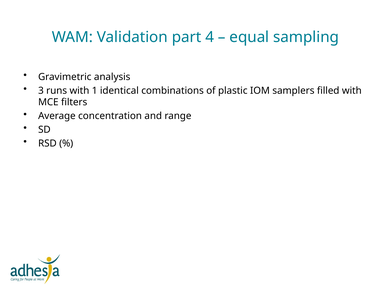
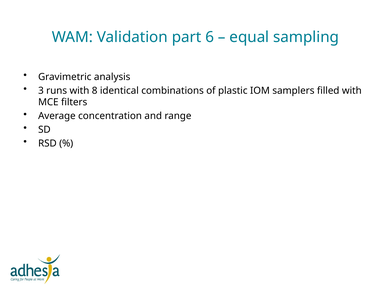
4: 4 -> 6
1: 1 -> 8
